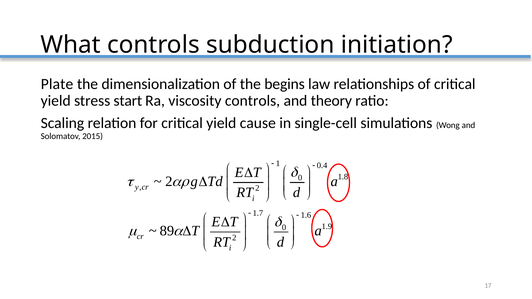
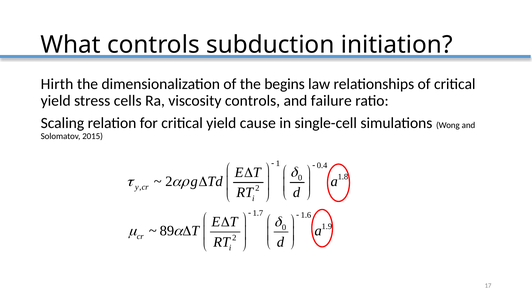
Plate: Plate -> Hirth
start: start -> cells
theory: theory -> failure
